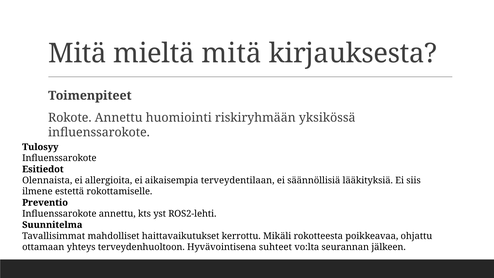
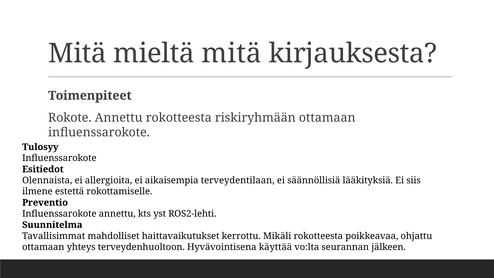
Annettu huomiointi: huomiointi -> rokotteesta
riskiryhmään yksikössä: yksikössä -> ottamaan
suhteet: suhteet -> käyttää
